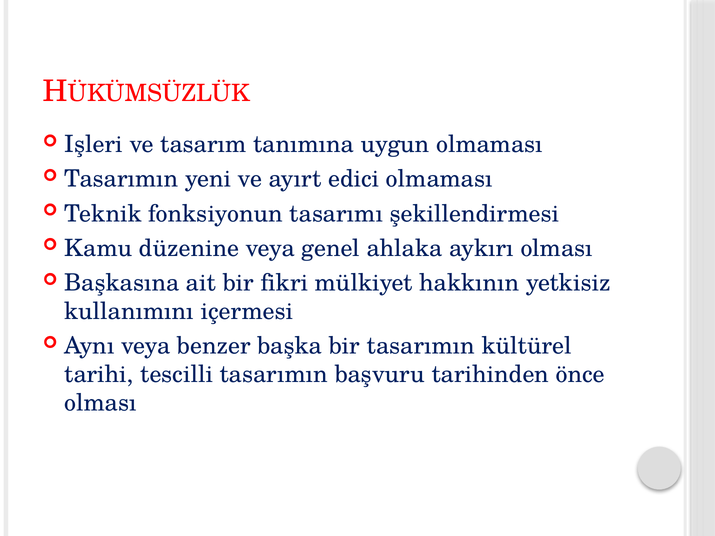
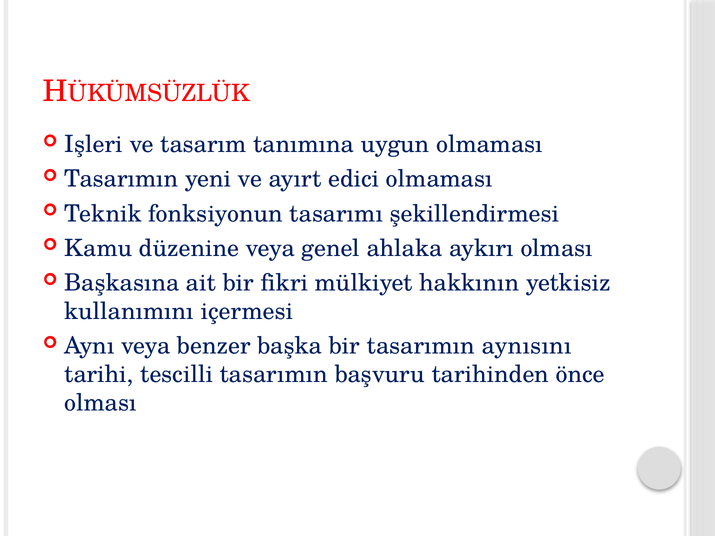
kültürel: kültürel -> aynısını
